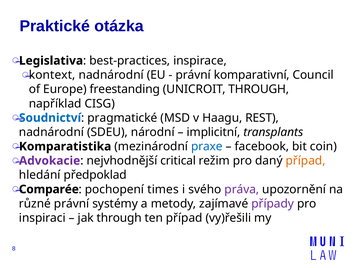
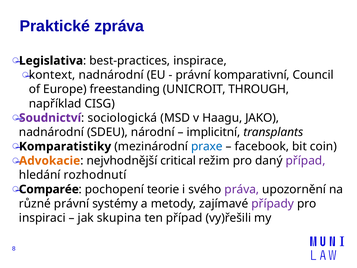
otázka: otázka -> zpráva
Soudnictví colour: blue -> purple
pragmatické: pragmatické -> sociologická
REST: REST -> JAKO
Komparatistika: Komparatistika -> Komparatistiky
Advokacie colour: purple -> orange
případ at (306, 161) colour: orange -> purple
předpoklad: předpoklad -> rozhodnutí
times: times -> teorie
jak through: through -> skupina
